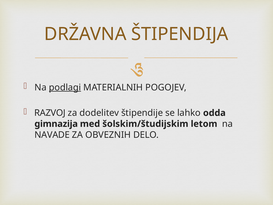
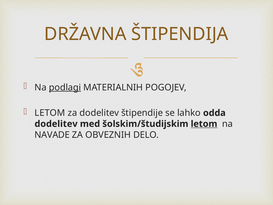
RAZVOJ at (50, 113): RAZVOJ -> LETOM
gimnazija at (56, 124): gimnazija -> dodelitev
letom at (204, 124) underline: none -> present
